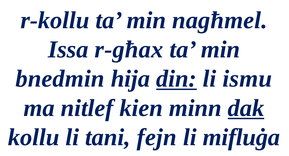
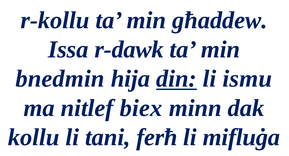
nagħmel: nagħmel -> għaddew
r-għax: r-għax -> r-dawk
kien: kien -> biex
dak underline: present -> none
fejn: fejn -> ferħ
